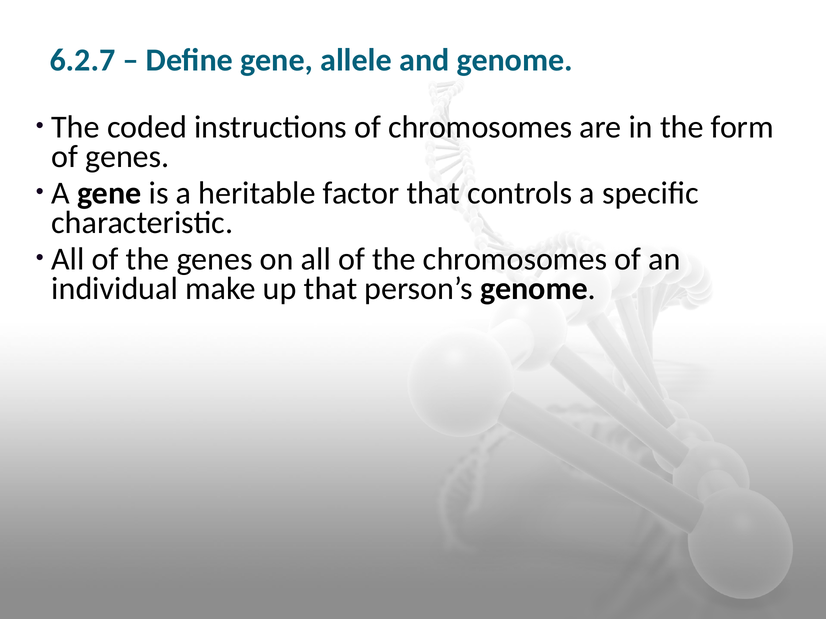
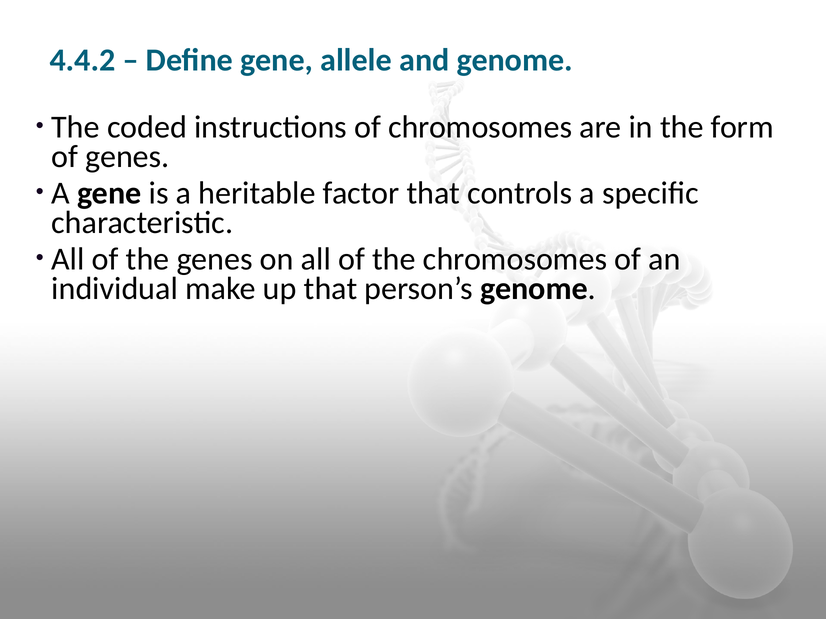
6.2.7: 6.2.7 -> 4.4.2
